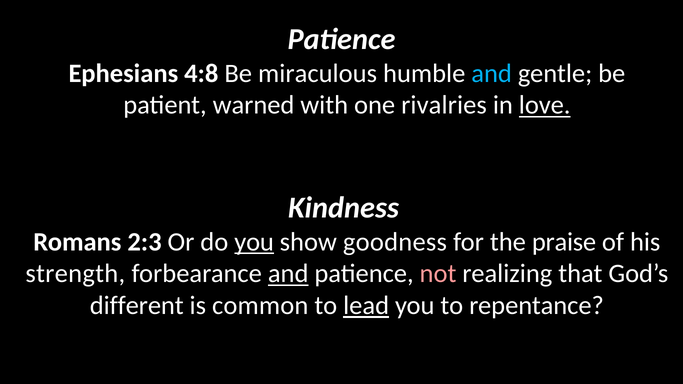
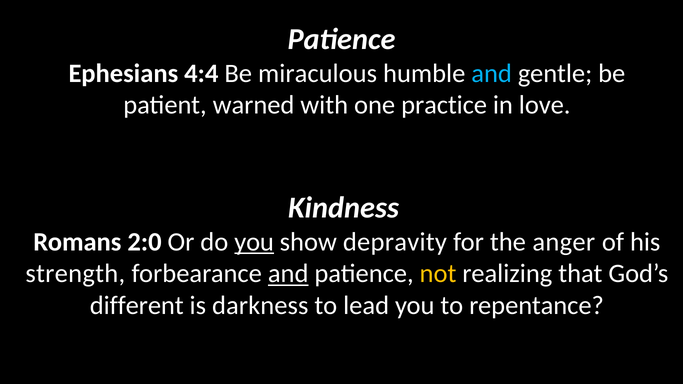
4:8: 4:8 -> 4:4
rivalries: rivalries -> practice
love underline: present -> none
2:3: 2:3 -> 2:0
goodness: goodness -> depravity
praise: praise -> anger
not colour: pink -> yellow
common: common -> darkness
lead underline: present -> none
